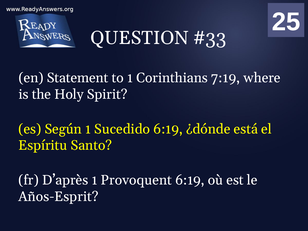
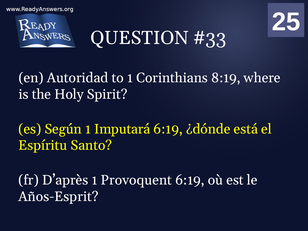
Statement: Statement -> Autoridad
7:19: 7:19 -> 8:19
Sucedido: Sucedido -> Imputará
